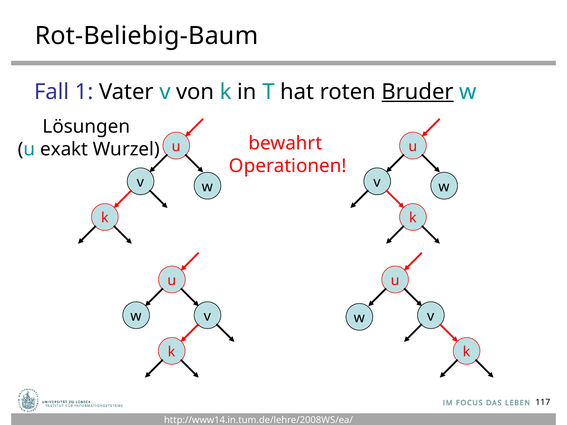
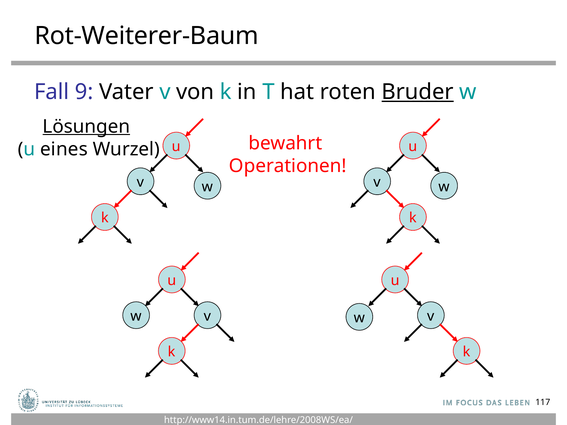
Rot-Beliebig-Baum: Rot-Beliebig-Baum -> Rot-Weiterer-Baum
1: 1 -> 9
Lösungen underline: none -> present
exakt: exakt -> eines
